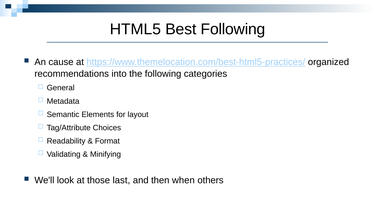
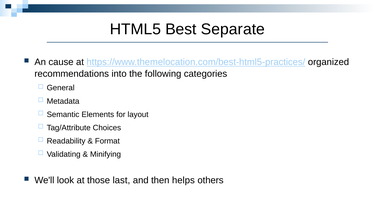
Best Following: Following -> Separate
when: when -> helps
